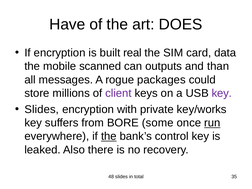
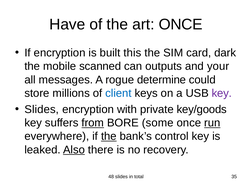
art DOES: DOES -> ONCE
real: real -> this
data: data -> dark
than: than -> your
packages: packages -> determine
client colour: purple -> blue
key/works: key/works -> key/goods
from underline: none -> present
Also underline: none -> present
